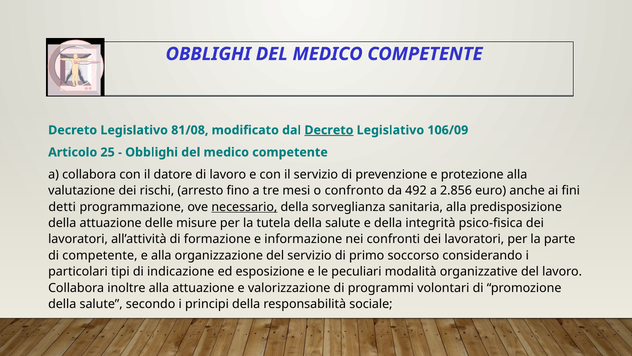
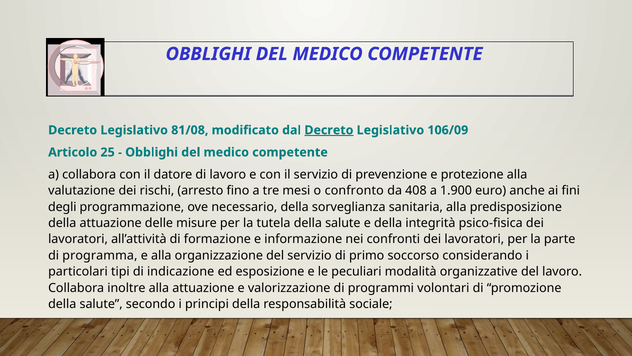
492: 492 -> 408
2.856: 2.856 -> 1.900
detti: detti -> degli
necessario underline: present -> none
di competente: competente -> programma
